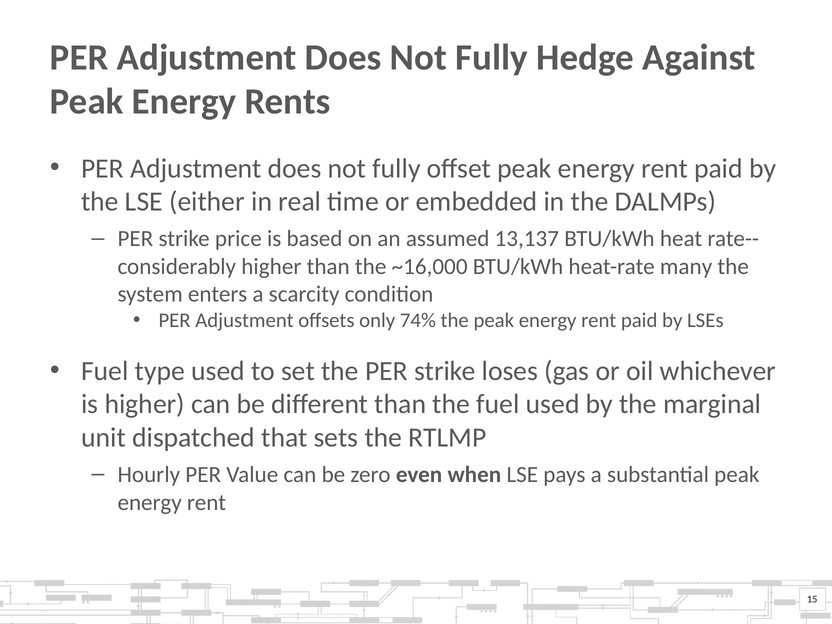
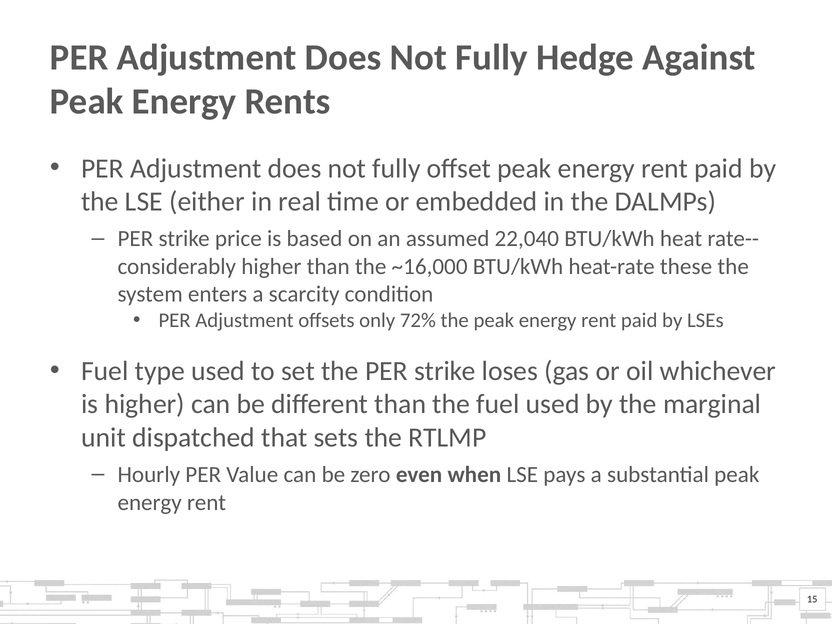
13,137: 13,137 -> 22,040
many: many -> these
74%: 74% -> 72%
